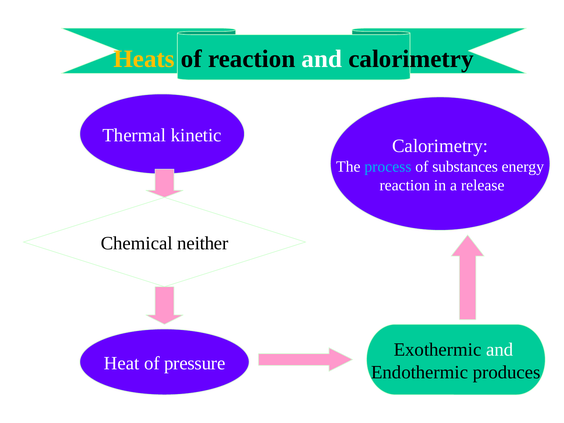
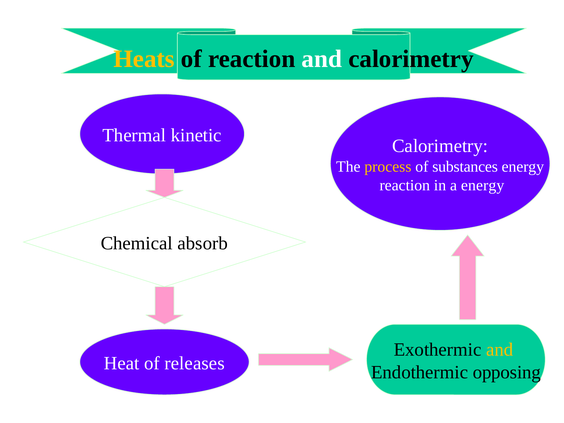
process colour: light blue -> yellow
a release: release -> energy
neither: neither -> absorb
and at (500, 350) colour: white -> yellow
pressure: pressure -> releases
produces: produces -> opposing
